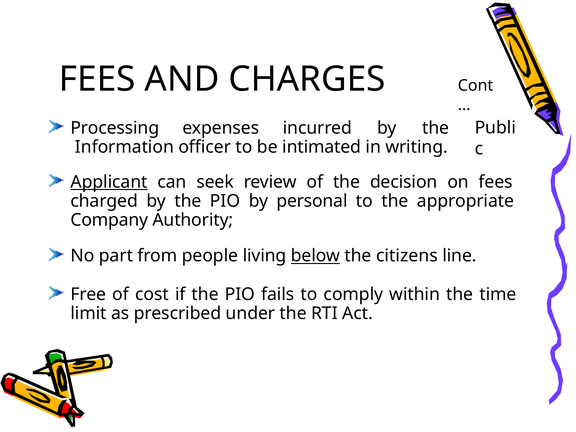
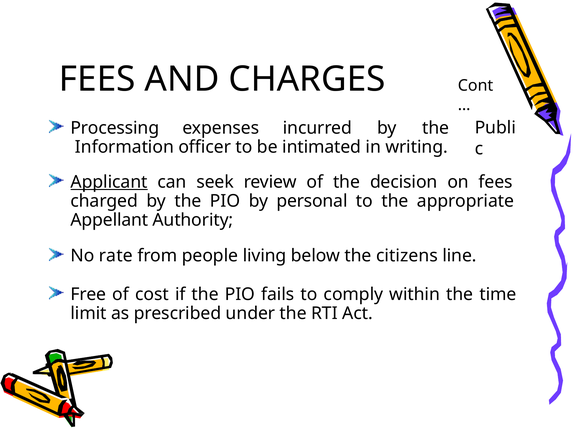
Company: Company -> Appellant
part: part -> rate
below underline: present -> none
